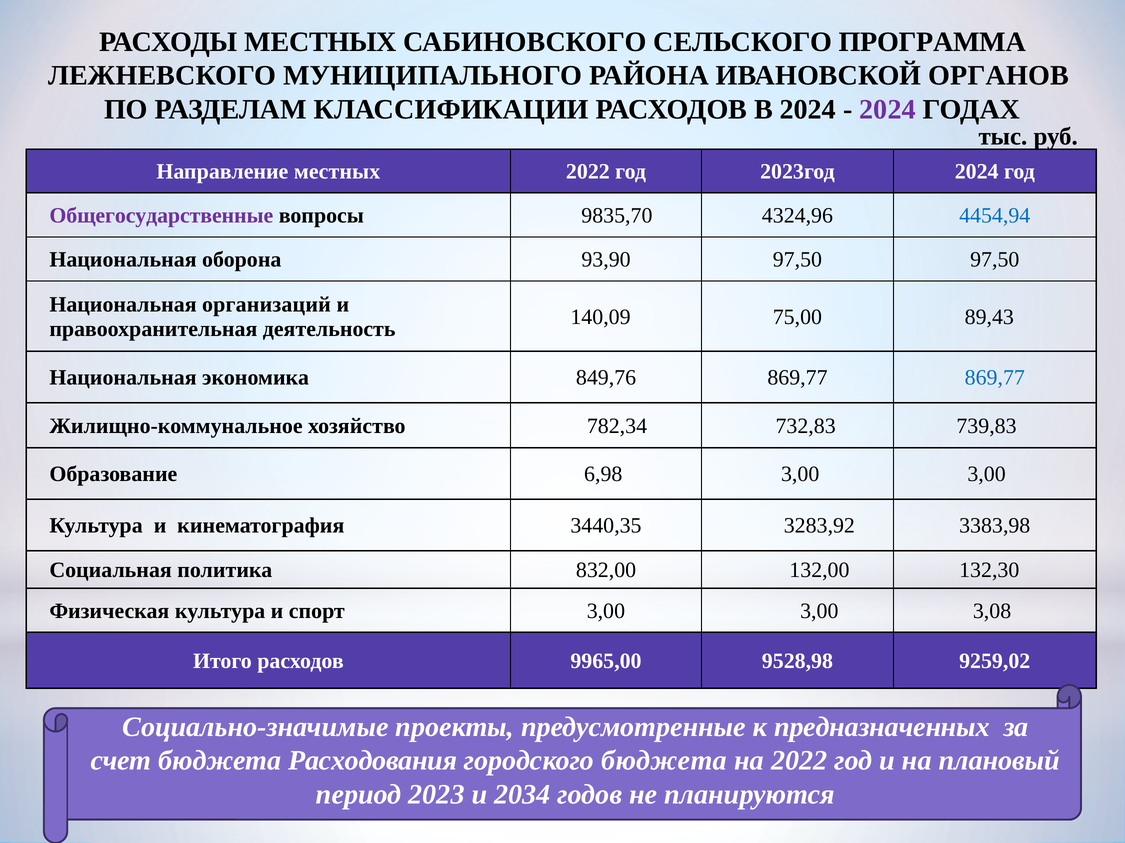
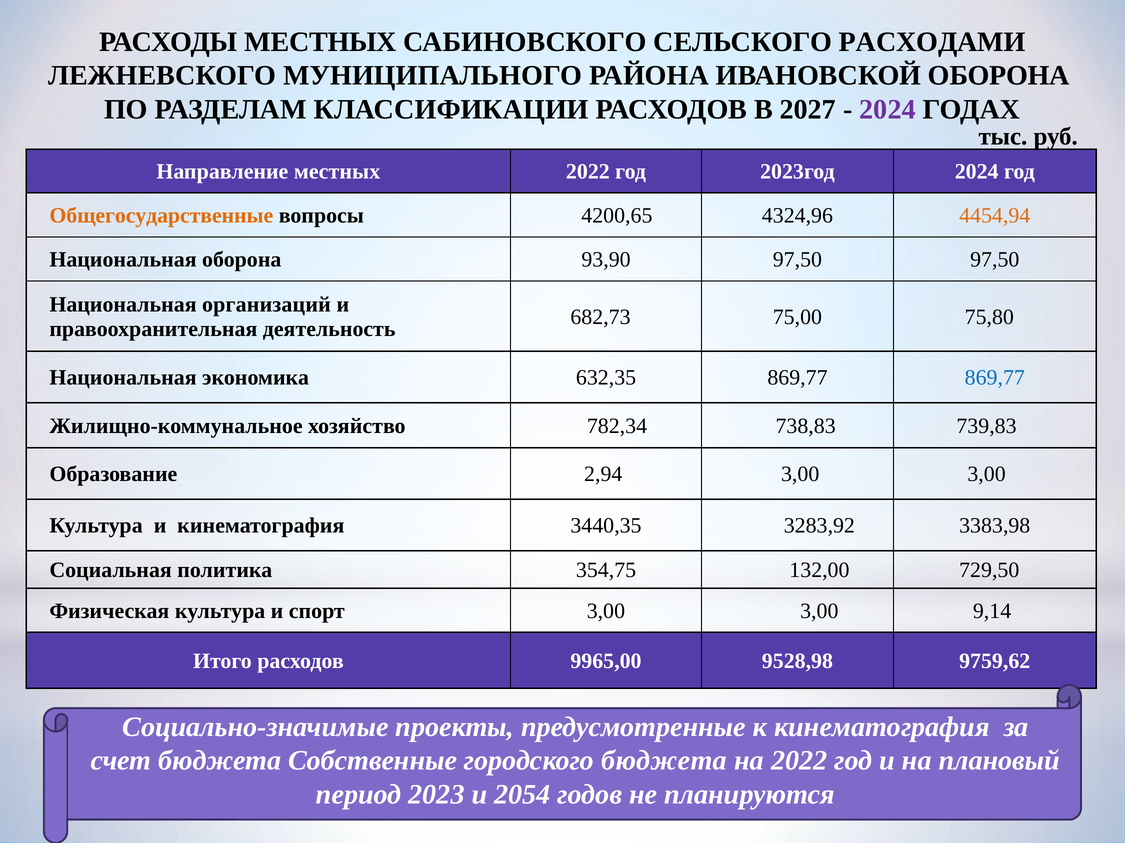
ПРОГРАММА: ПРОГРАММА -> РАСХОДАМИ
ИВАНОВСКОЙ ОРГАНОВ: ОРГАНОВ -> ОБОРОНА
В 2024: 2024 -> 2027
Общегосударственные colour: purple -> orange
9835,70: 9835,70 -> 4200,65
4454,94 colour: blue -> orange
140,09: 140,09 -> 682,73
89,43: 89,43 -> 75,80
849,76: 849,76 -> 632,35
732,83: 732,83 -> 738,83
6,98: 6,98 -> 2,94
832,00: 832,00 -> 354,75
132,30: 132,30 -> 729,50
3,08: 3,08 -> 9,14
9259,02: 9259,02 -> 9759,62
к предназначенных: предназначенных -> кинематография
Расходования: Расходования -> Собственные
2034: 2034 -> 2054
